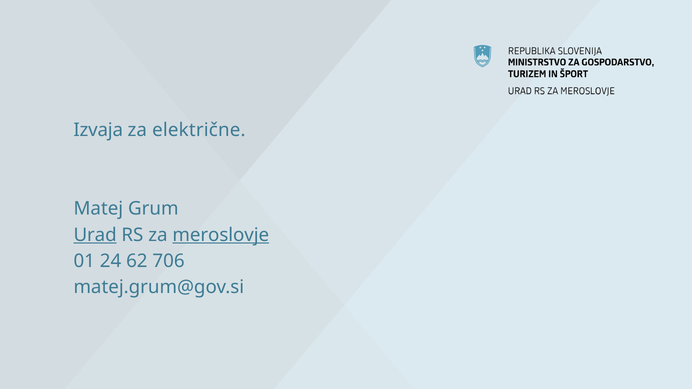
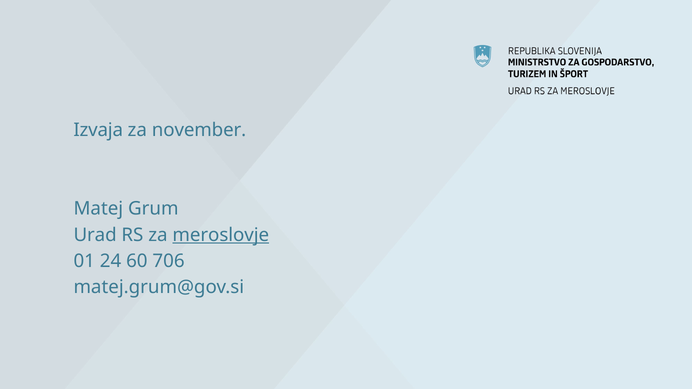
električne: električne -> november
Urad underline: present -> none
62: 62 -> 60
